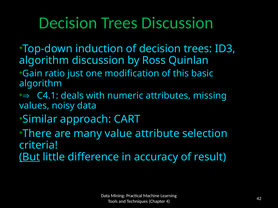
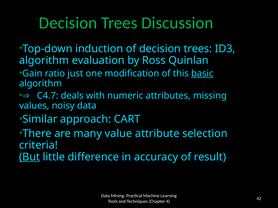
algorithm discussion: discussion -> evaluation
basic underline: none -> present
C4.1: C4.1 -> C4.7
